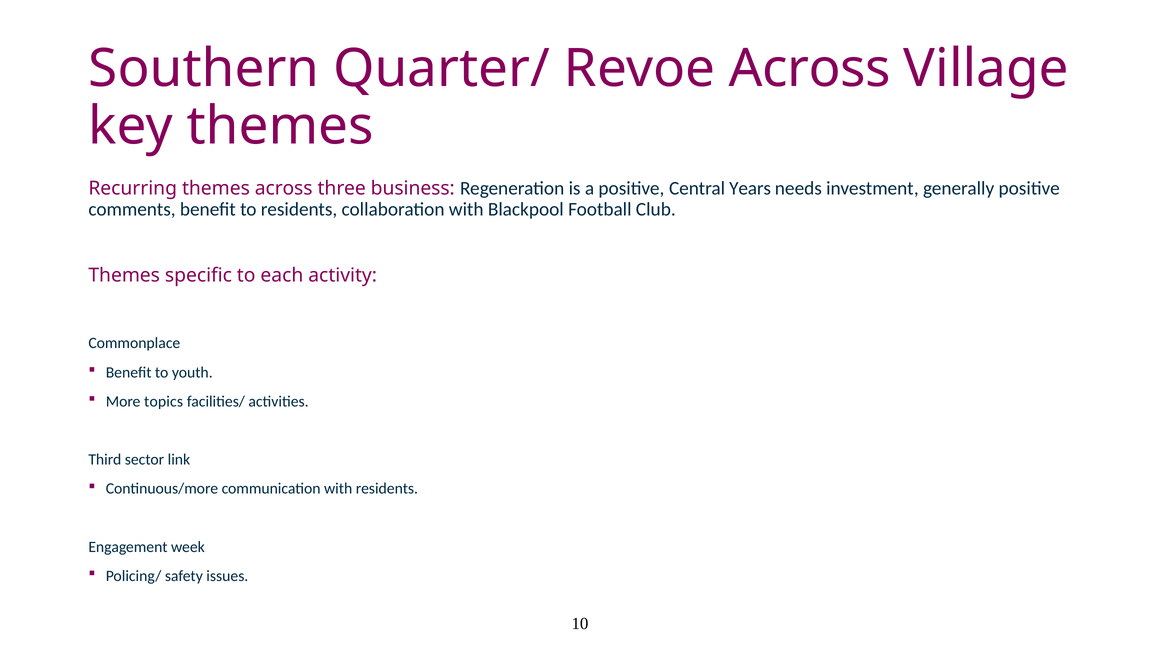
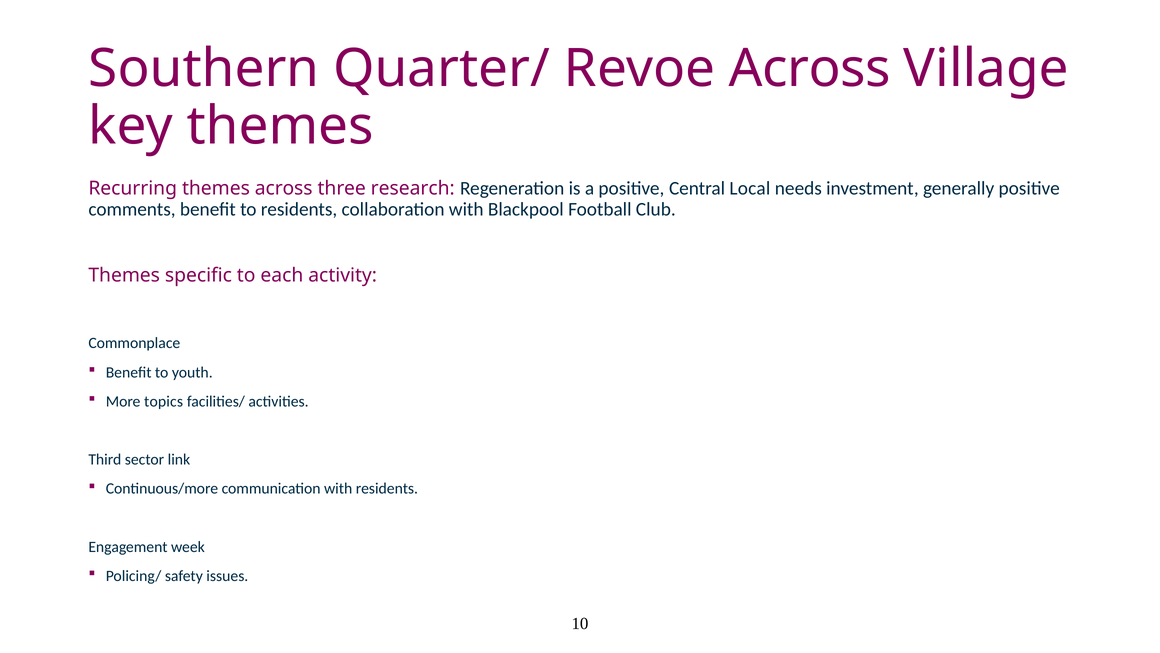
business: business -> research
Years: Years -> Local
